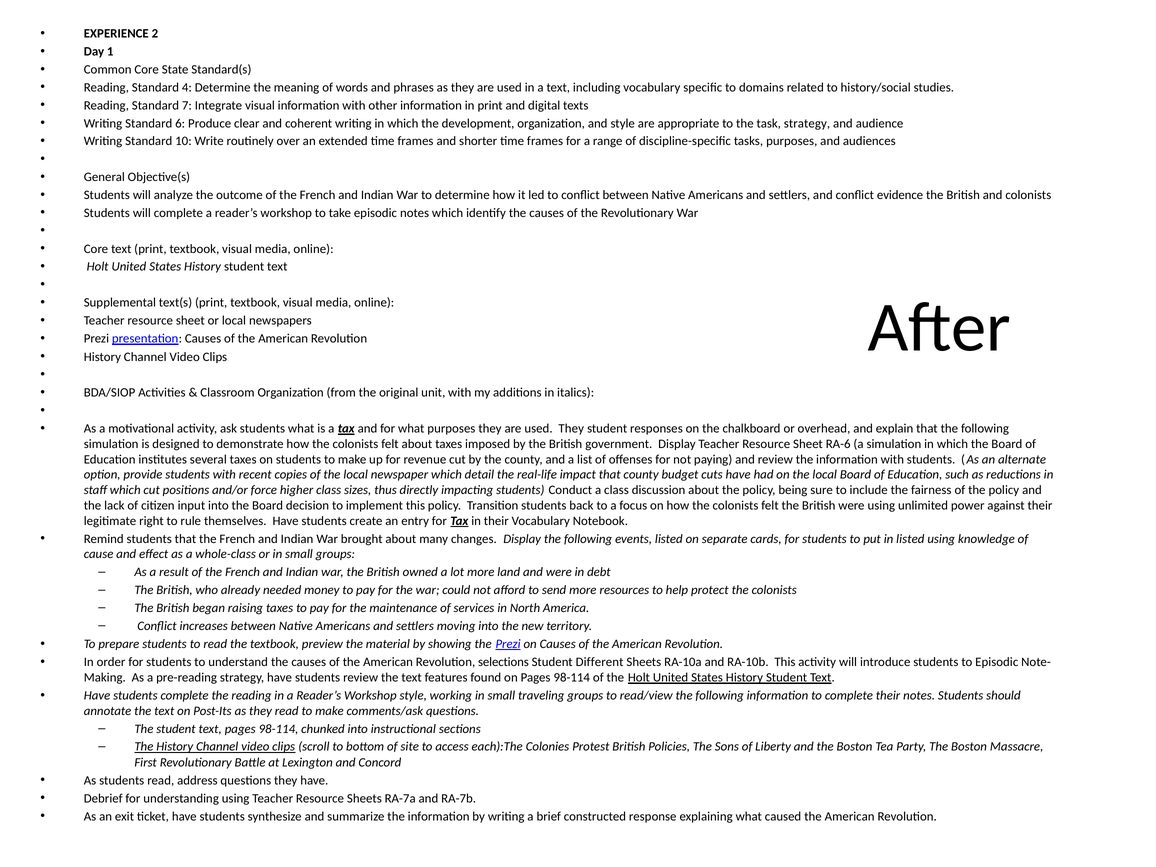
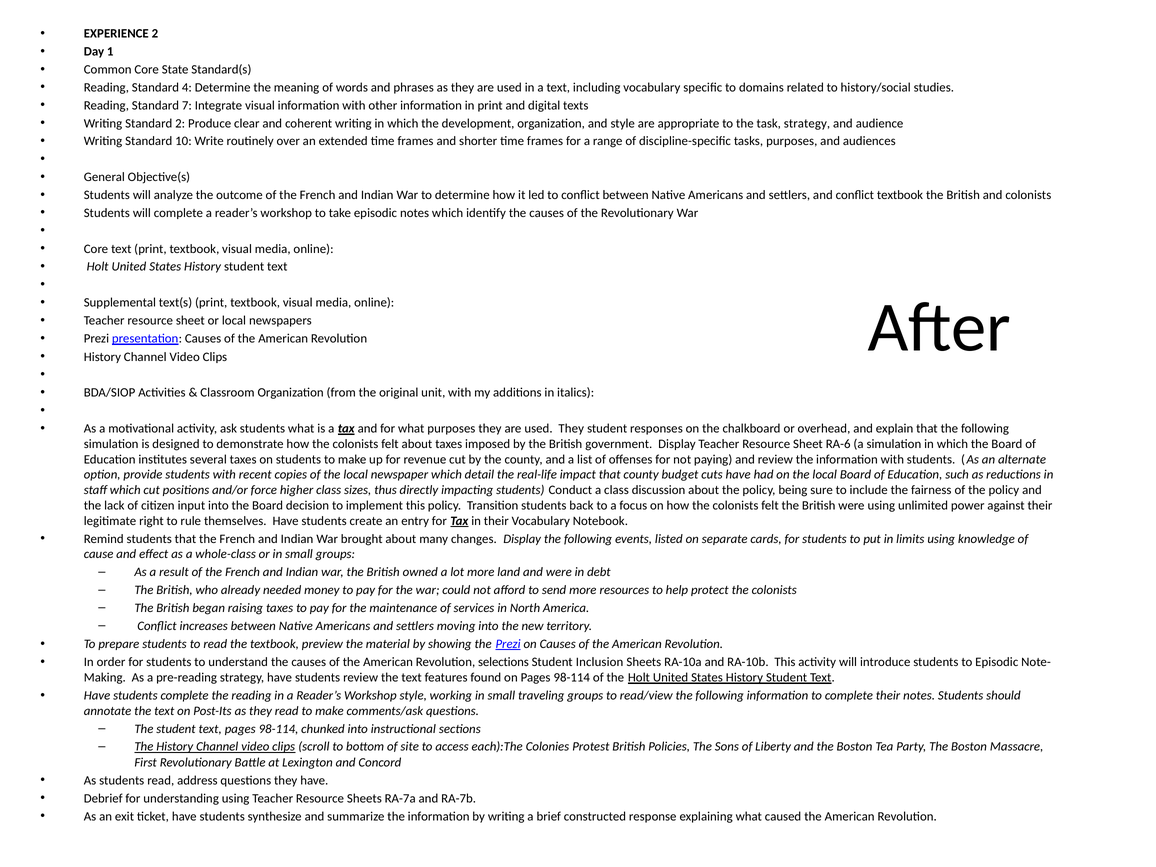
Standard 6: 6 -> 2
conflict evidence: evidence -> textbook
in listed: listed -> limits
Different: Different -> Inclusion
